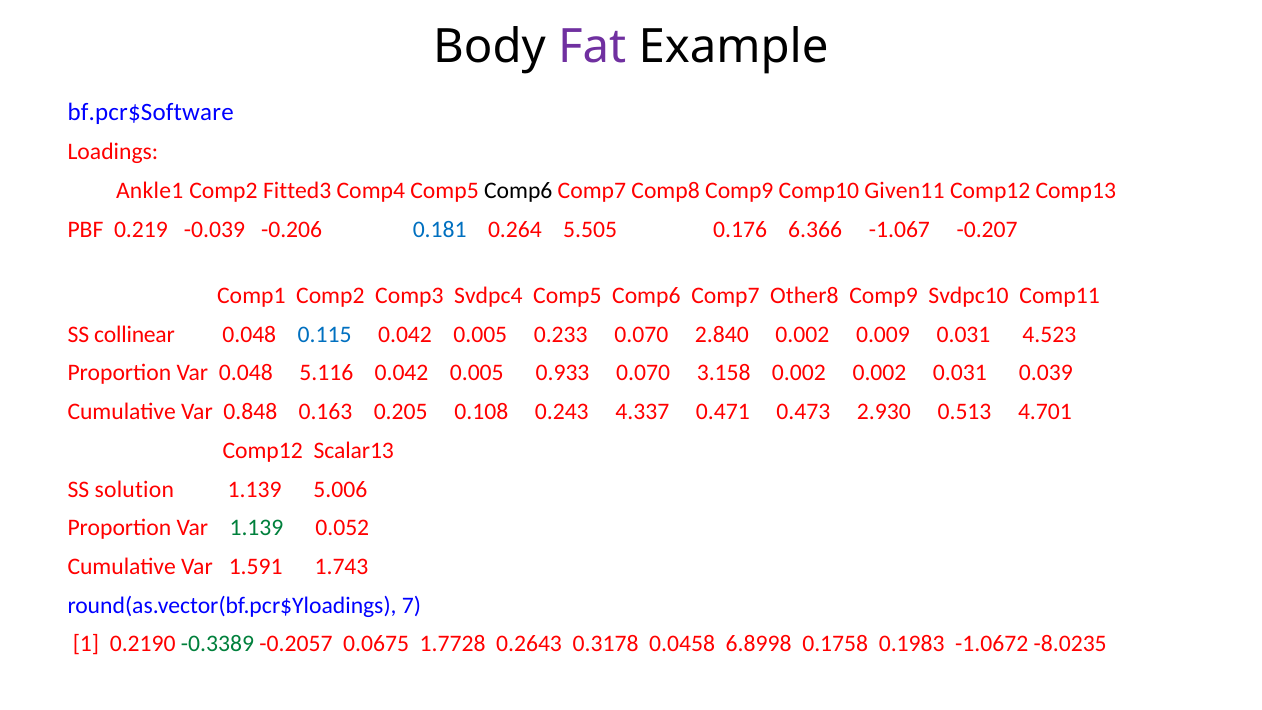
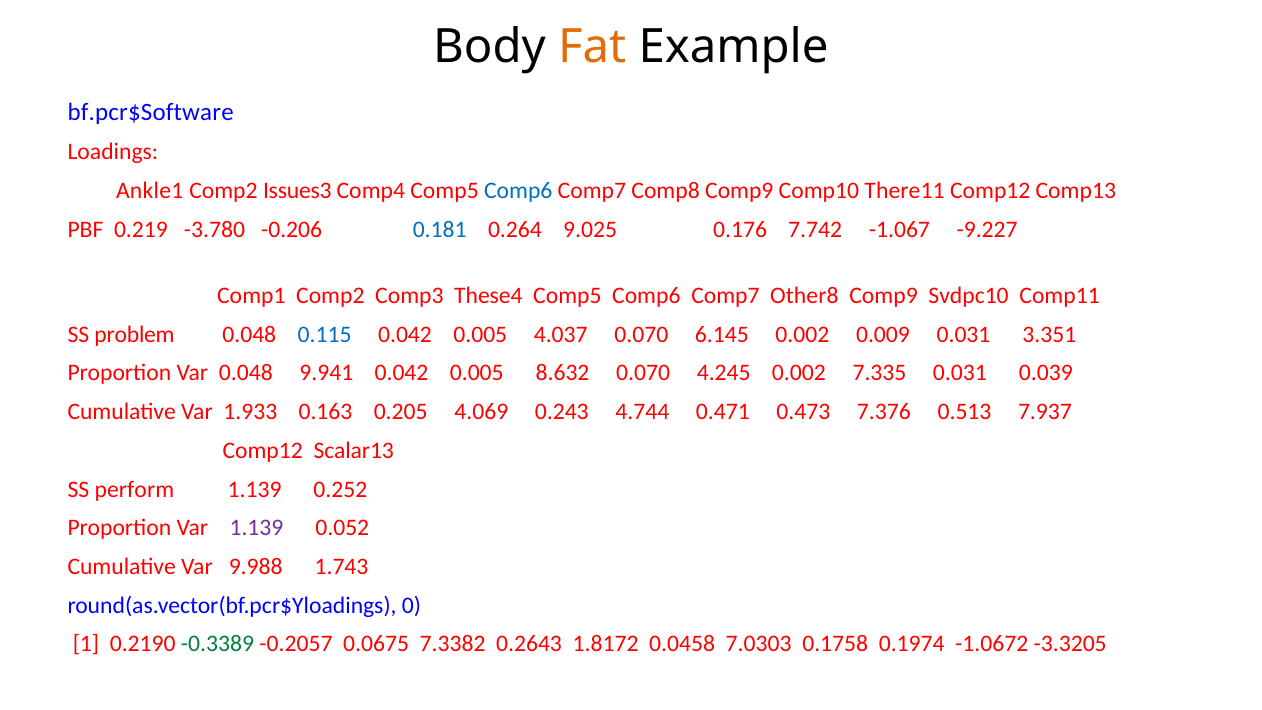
Fat colour: purple -> orange
Fitted3: Fitted3 -> Issues3
Comp6 at (518, 191) colour: black -> blue
Given11: Given11 -> There11
-0.039: -0.039 -> -3.780
5.505: 5.505 -> 9.025
6.366: 6.366 -> 7.742
-0.207: -0.207 -> -9.227
Svdpc4: Svdpc4 -> These4
collinear: collinear -> problem
0.233: 0.233 -> 4.037
2.840: 2.840 -> 6.145
4.523: 4.523 -> 3.351
5.116: 5.116 -> 9.941
0.933: 0.933 -> 8.632
3.158: 3.158 -> 4.245
0.002 0.002: 0.002 -> 7.335
0.848: 0.848 -> 1.933
0.108: 0.108 -> 4.069
4.337: 4.337 -> 4.744
2.930: 2.930 -> 7.376
4.701: 4.701 -> 7.937
solution: solution -> perform
5.006: 5.006 -> 0.252
1.139 at (256, 528) colour: green -> purple
1.591: 1.591 -> 9.988
7: 7 -> 0
1.7728: 1.7728 -> 7.3382
0.3178: 0.3178 -> 1.8172
6.8998: 6.8998 -> 7.0303
0.1983: 0.1983 -> 0.1974
-8.0235: -8.0235 -> -3.3205
